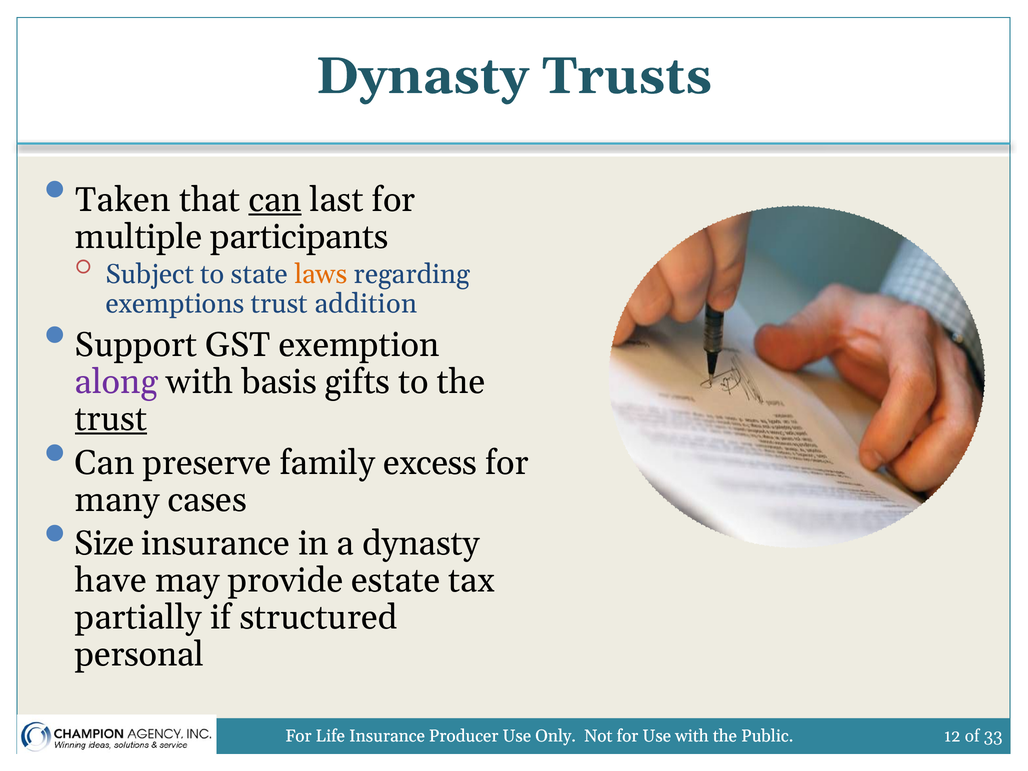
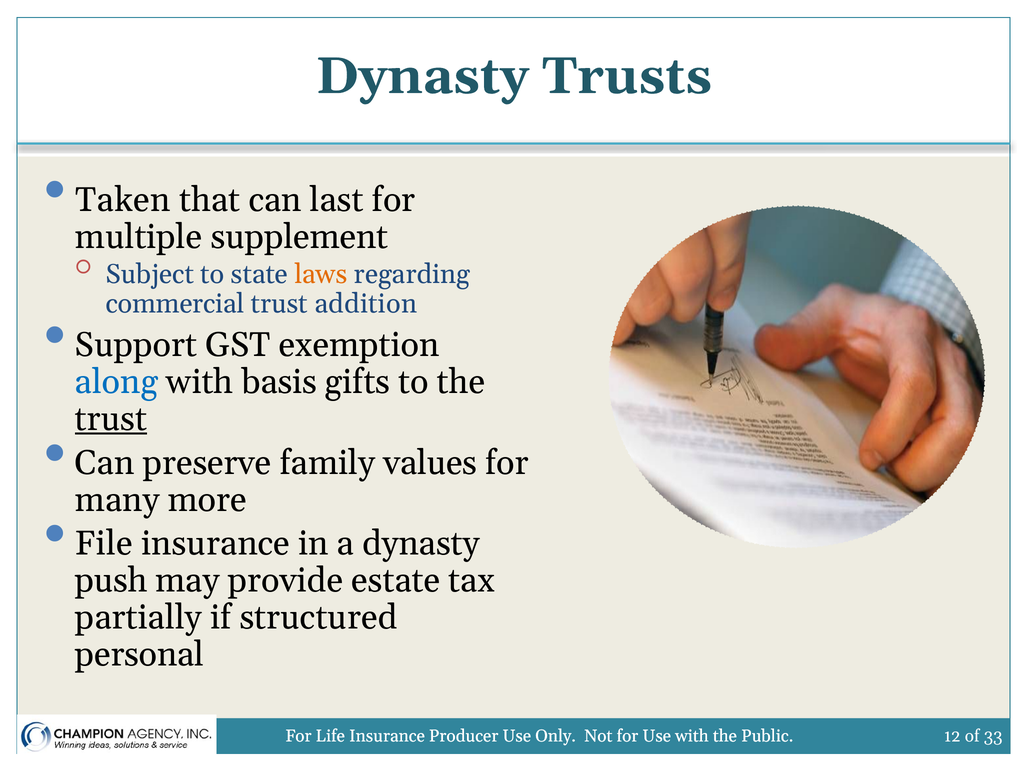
can at (275, 200) underline: present -> none
participants: participants -> supplement
exemptions: exemptions -> commercial
along colour: purple -> blue
excess: excess -> values
cases: cases -> more
Size: Size -> File
have: have -> push
